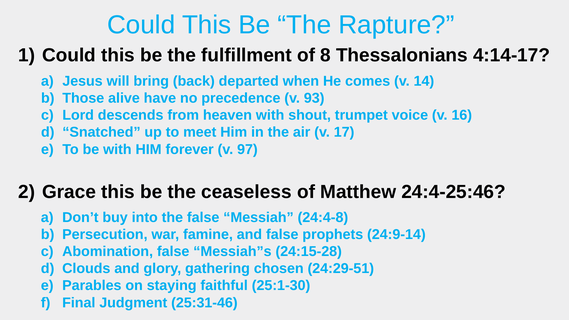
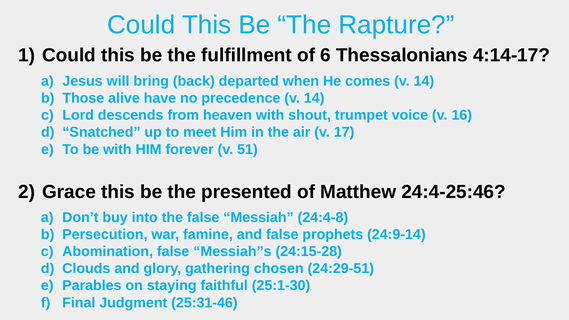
8: 8 -> 6
precedence v 93: 93 -> 14
97: 97 -> 51
ceaseless: ceaseless -> presented
